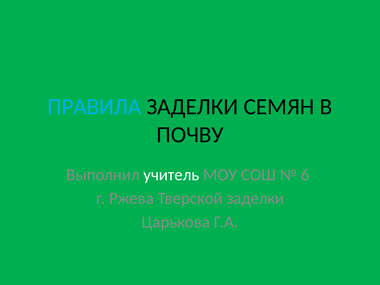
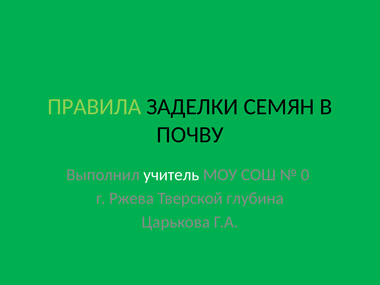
ПРАВИЛА colour: light blue -> light green
6: 6 -> 0
Тверской заделки: заделки -> глубина
